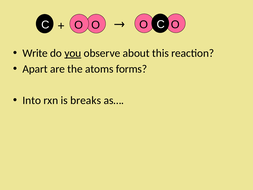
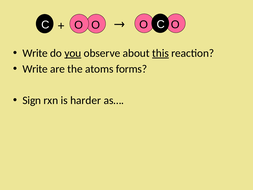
this underline: none -> present
Apart at (35, 69): Apart -> Write
Into: Into -> Sign
breaks: breaks -> harder
